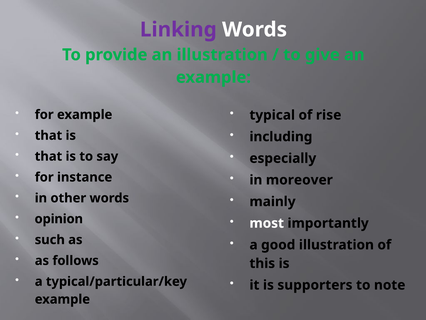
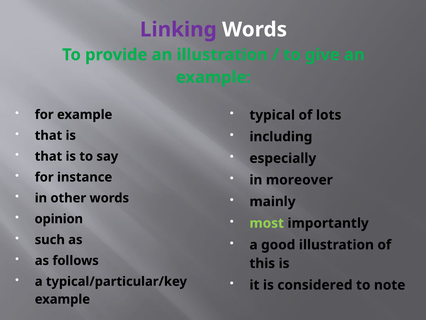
rise: rise -> lots
most colour: white -> light green
supporters: supporters -> considered
